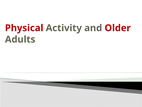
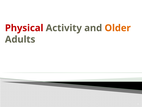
Older colour: red -> orange
